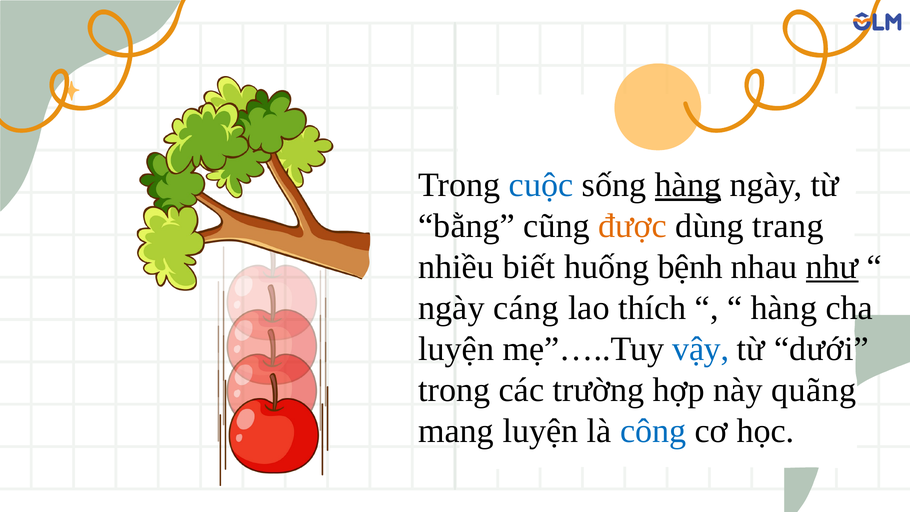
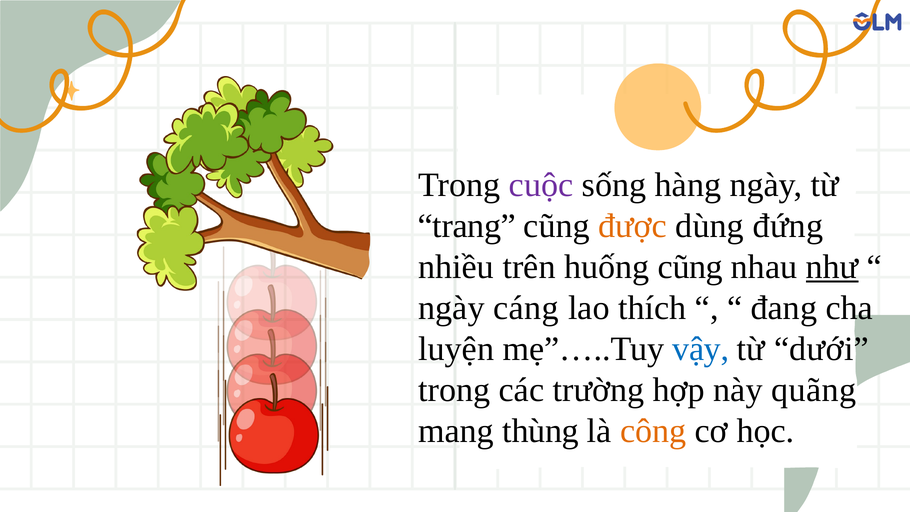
cuộc colour: blue -> purple
hàng at (688, 185) underline: present -> none
bằng: bằng -> trang
trang: trang -> đứng
biết: biết -> trên
huống bệnh: bệnh -> cũng
hàng at (784, 308): hàng -> đang
mang luyện: luyện -> thùng
công colour: blue -> orange
